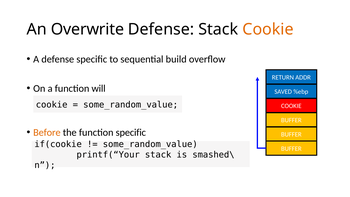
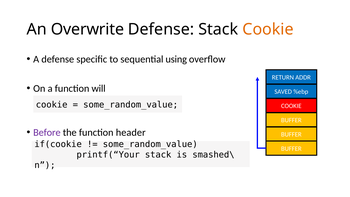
build: build -> using
Before colour: orange -> purple
function specific: specific -> header
